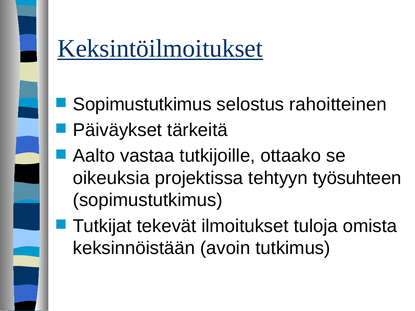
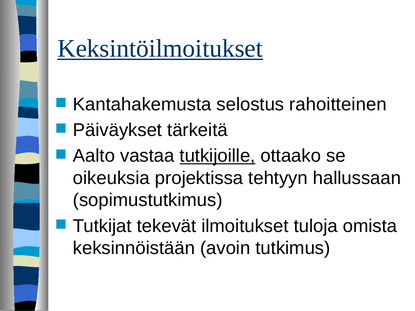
Sopimustutkimus at (142, 104): Sopimustutkimus -> Kantahakemusta
tutkijoille underline: none -> present
työsuhteen: työsuhteen -> hallussaan
